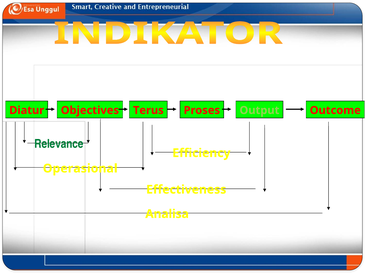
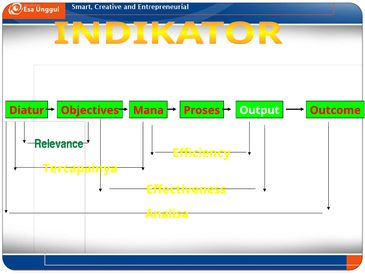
Terus: Terus -> Mana
Output colour: light green -> white
Operasional: Operasional -> Tercapainya
